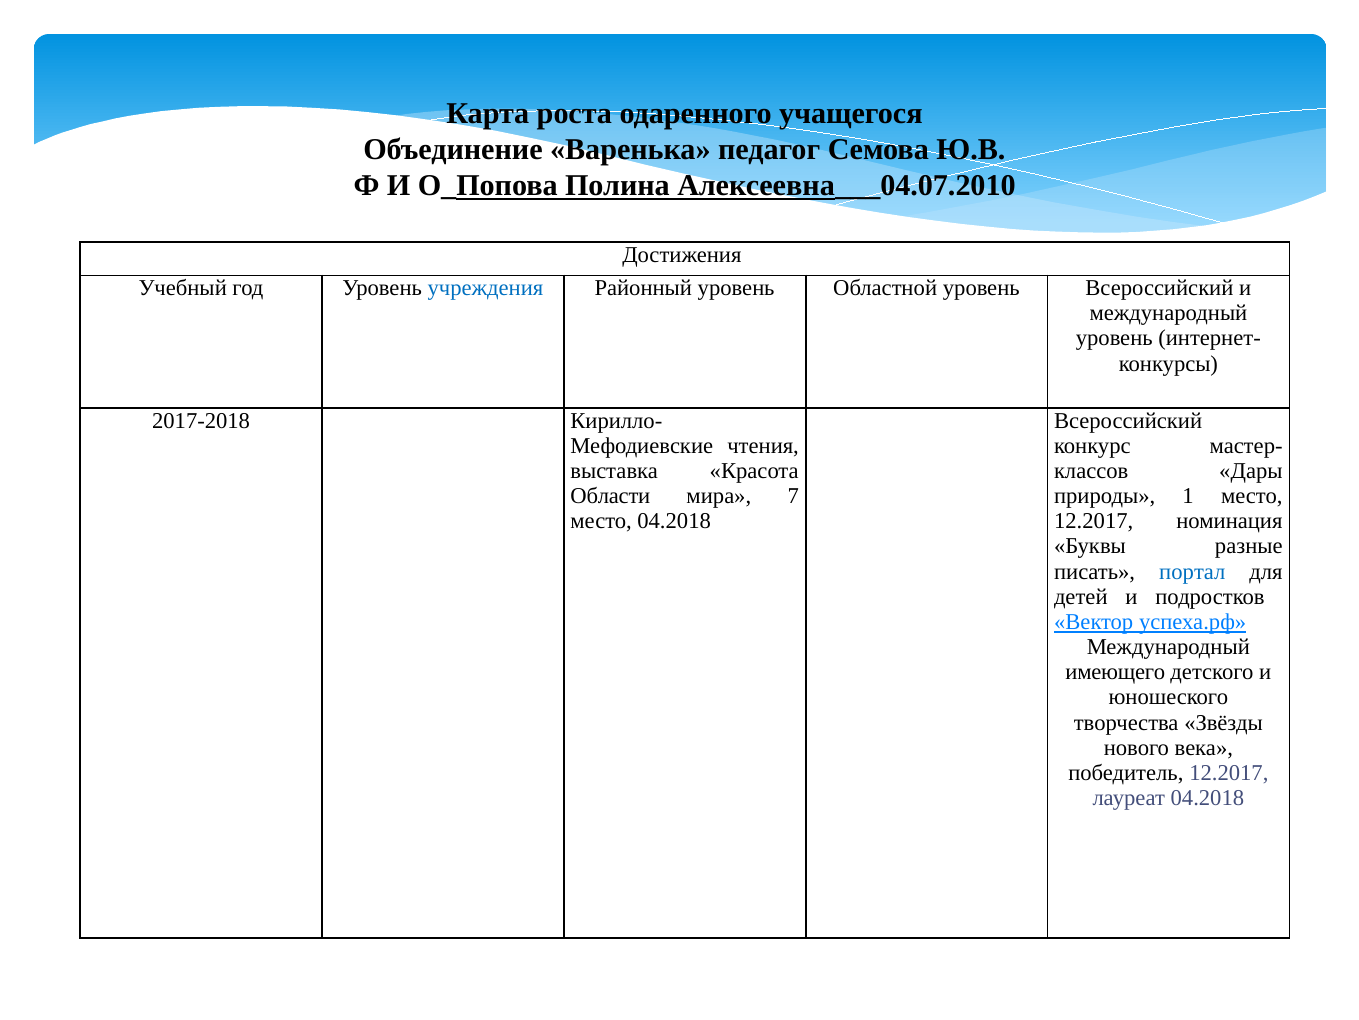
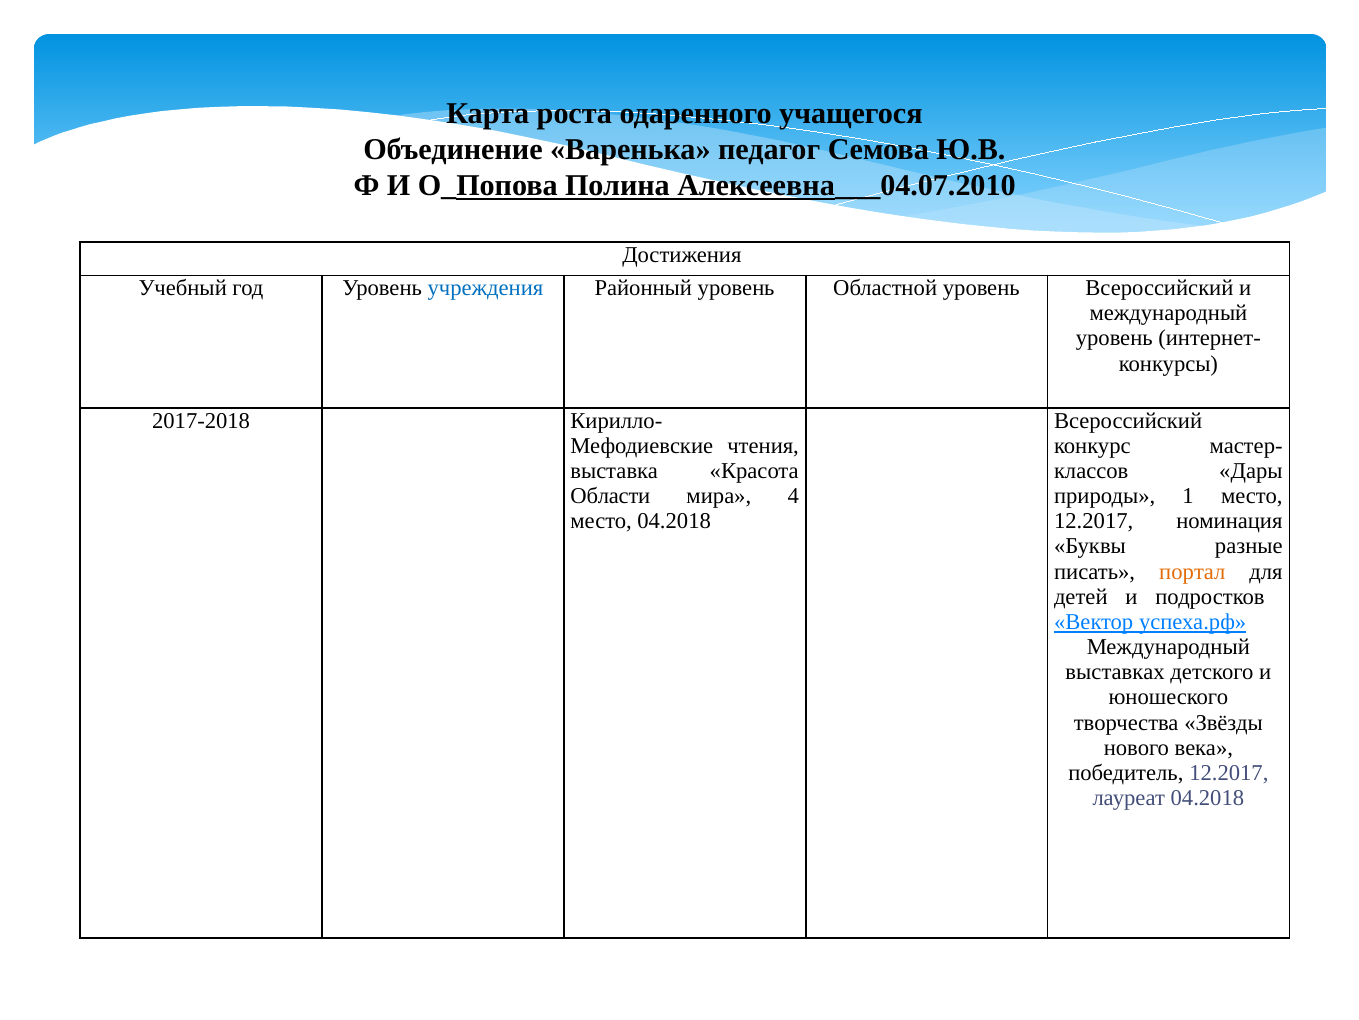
7: 7 -> 4
портал colour: blue -> orange
имеющего: имеющего -> выставках
